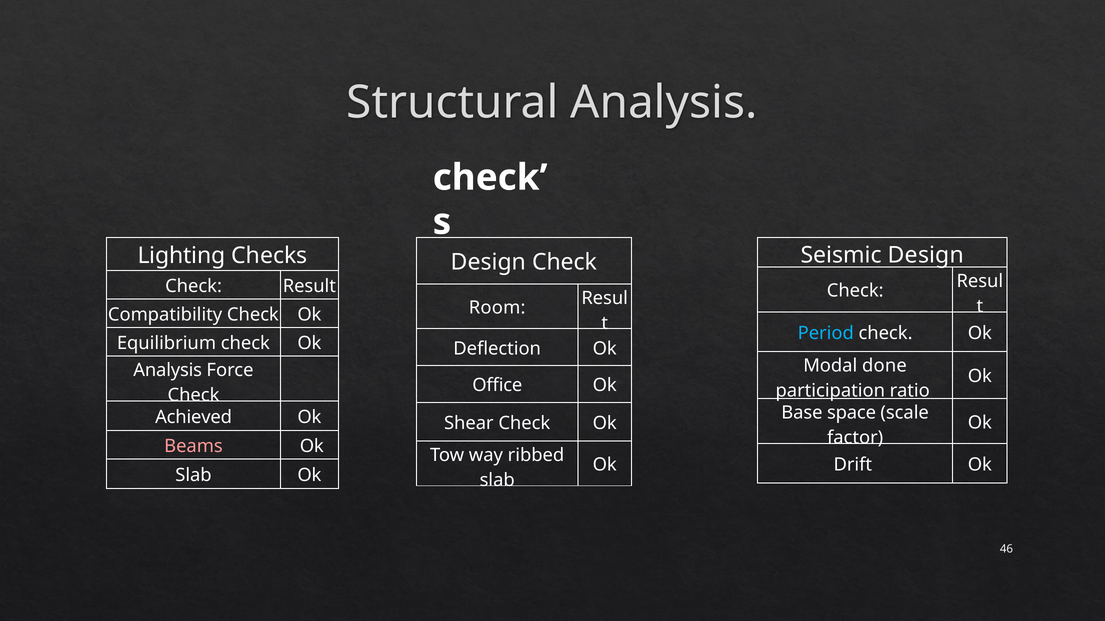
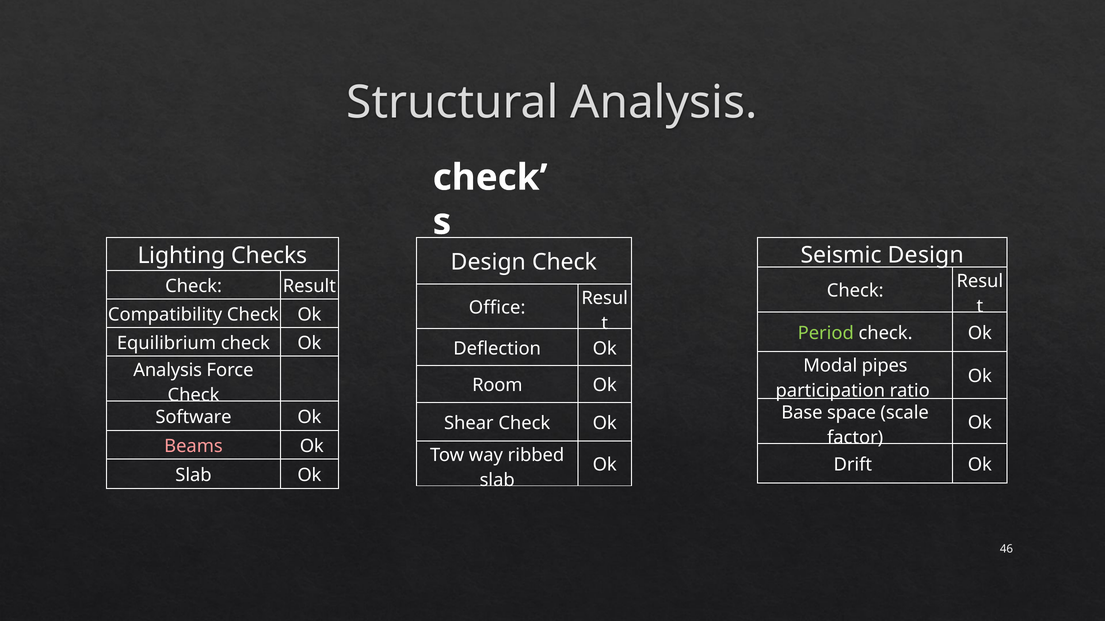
Room: Room -> Office
Period colour: light blue -> light green
done: done -> pipes
Office: Office -> Room
Achieved: Achieved -> Software
